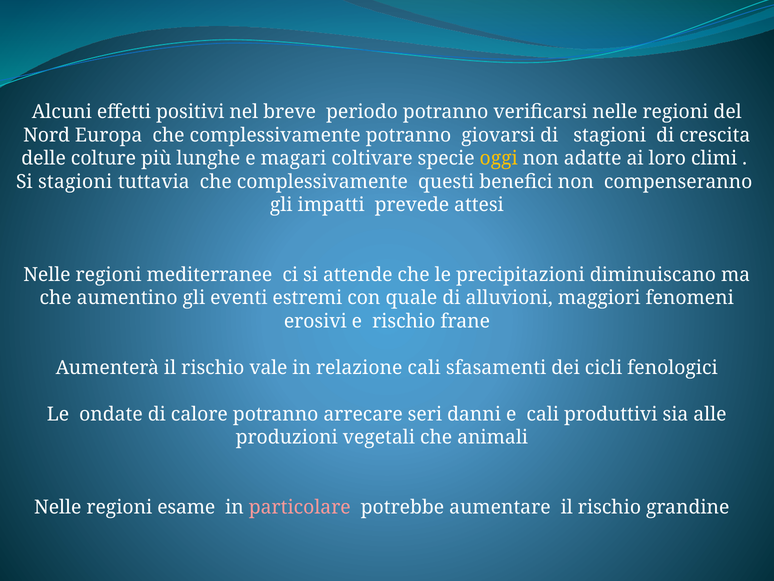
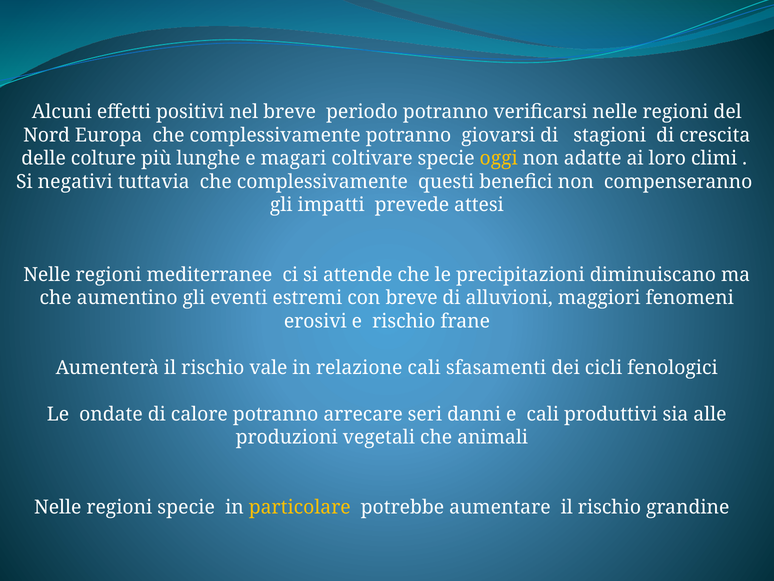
Si stagioni: stagioni -> negativi
con quale: quale -> breve
regioni esame: esame -> specie
particolare colour: pink -> yellow
